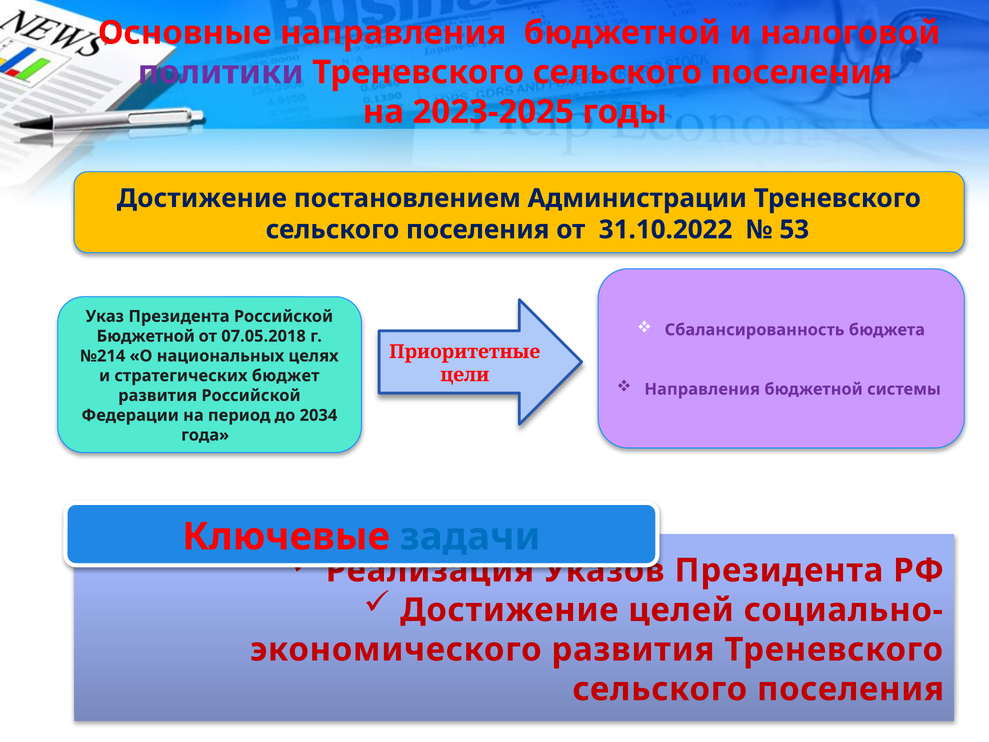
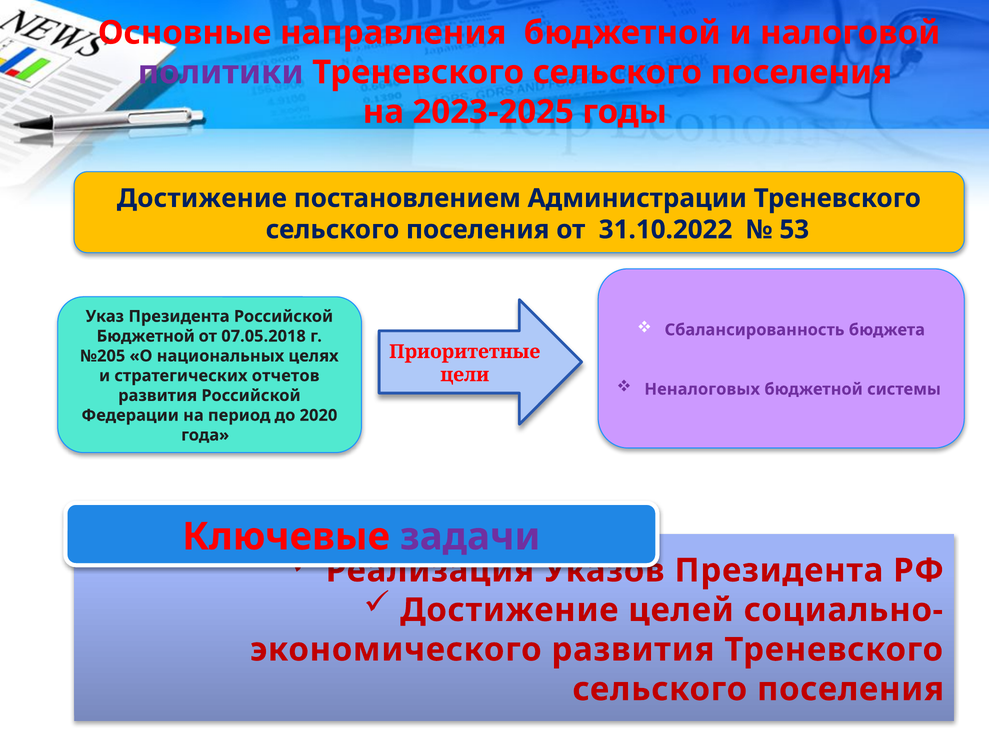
№214: №214 -> №205
бюджет: бюджет -> отчетов
Направления at (702, 389): Направления -> Неналоговых
2034: 2034 -> 2020
задачи colour: blue -> purple
